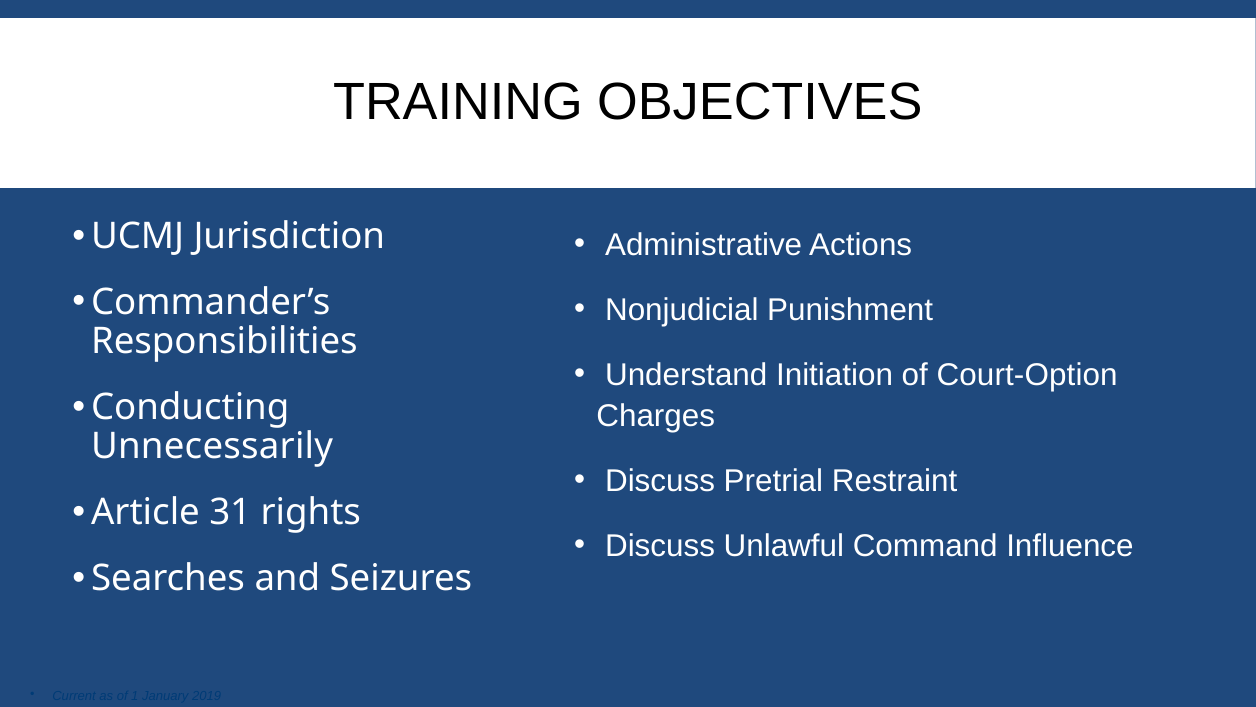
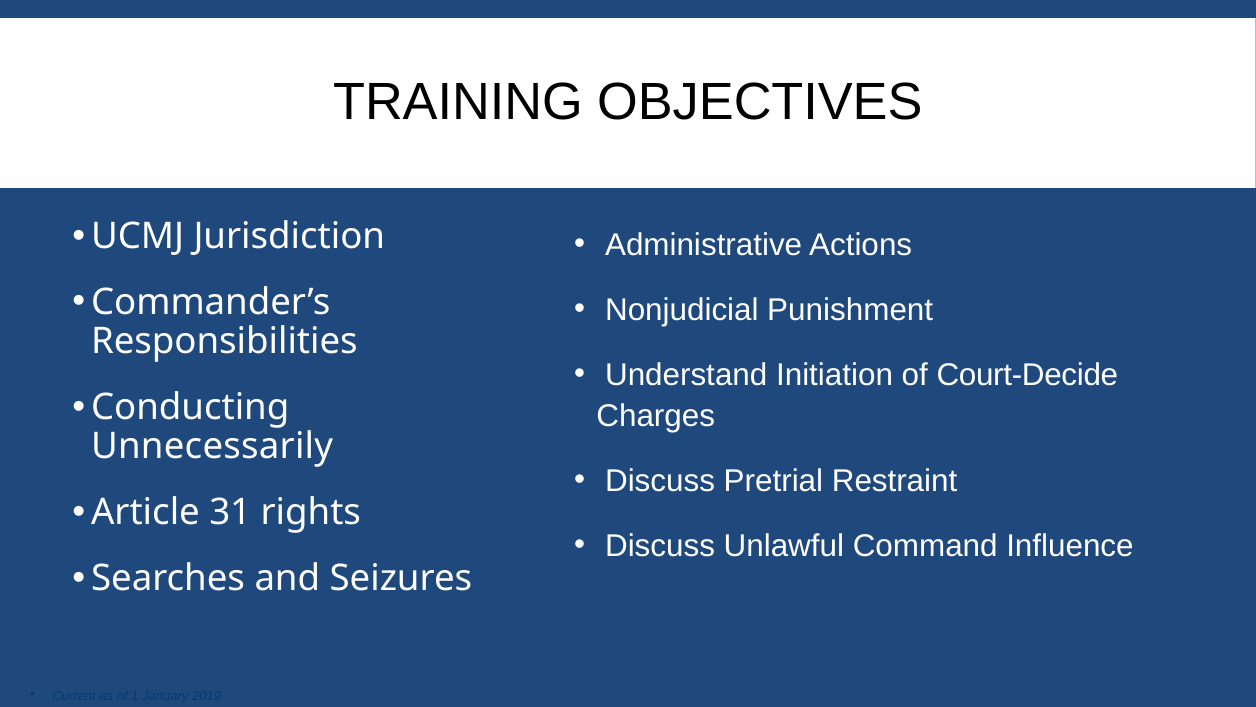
Court-Option: Court-Option -> Court-Decide
